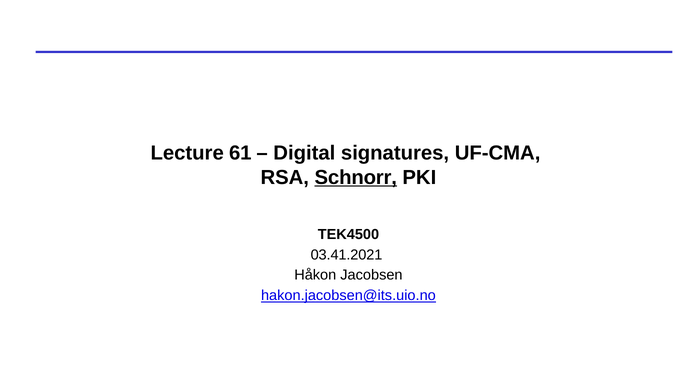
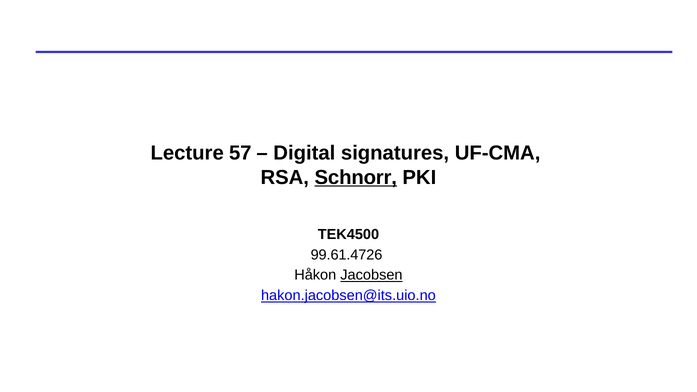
61: 61 -> 57
03.41.2021: 03.41.2021 -> 99.61.4726
Jacobsen underline: none -> present
